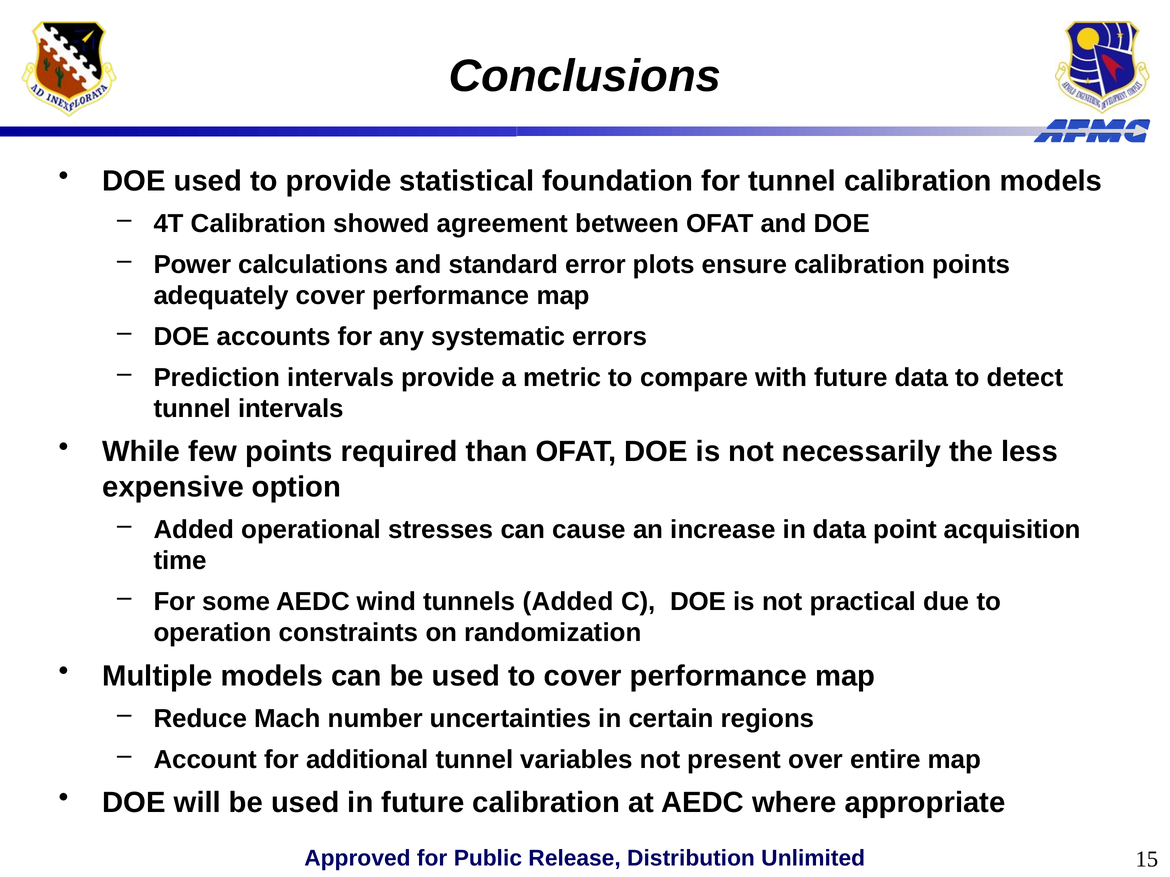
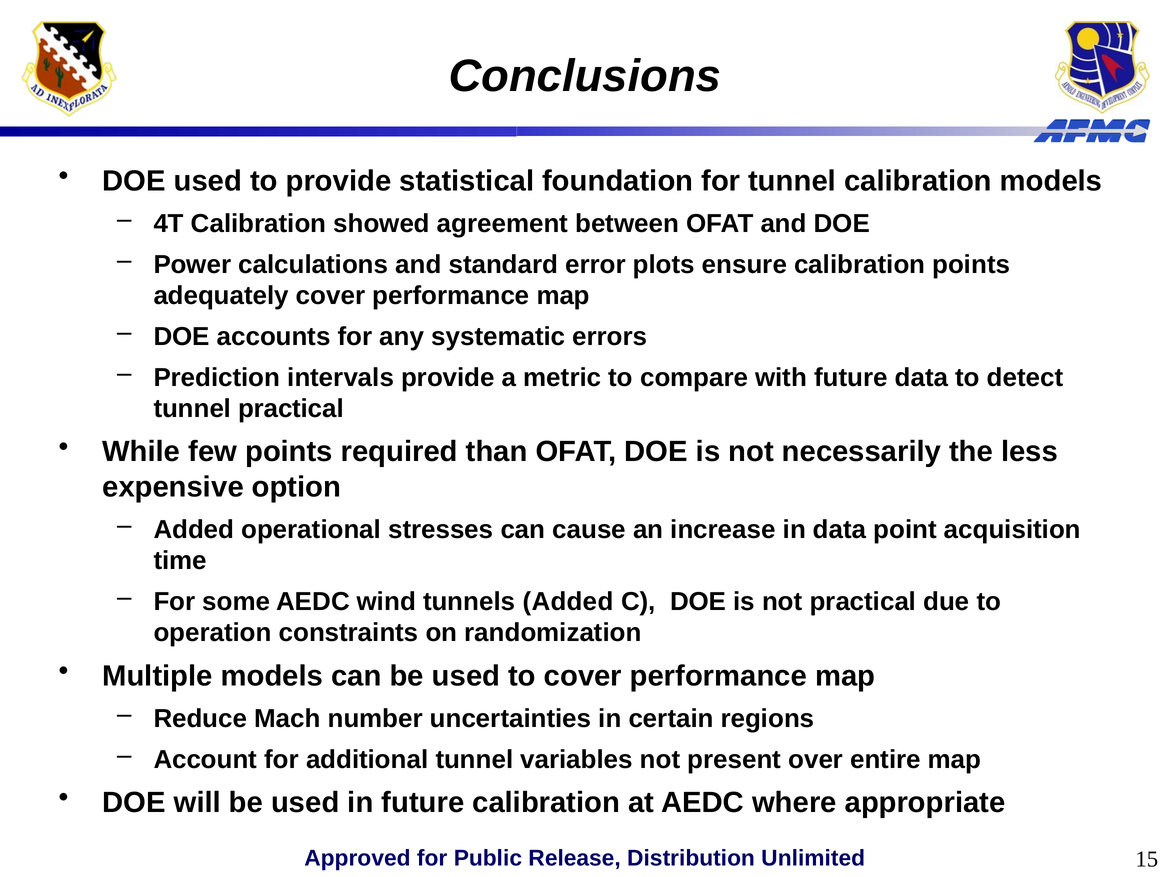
tunnel intervals: intervals -> practical
